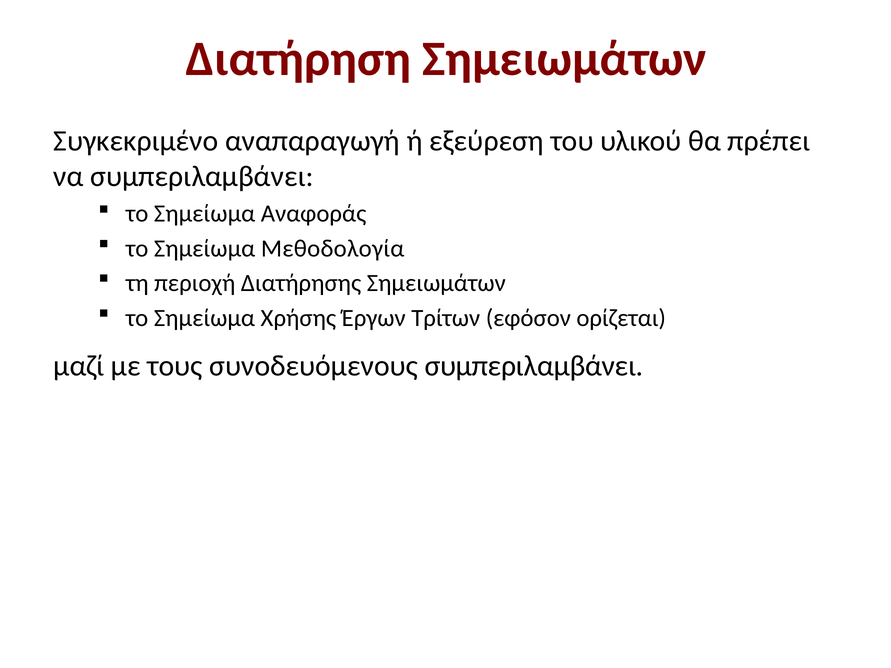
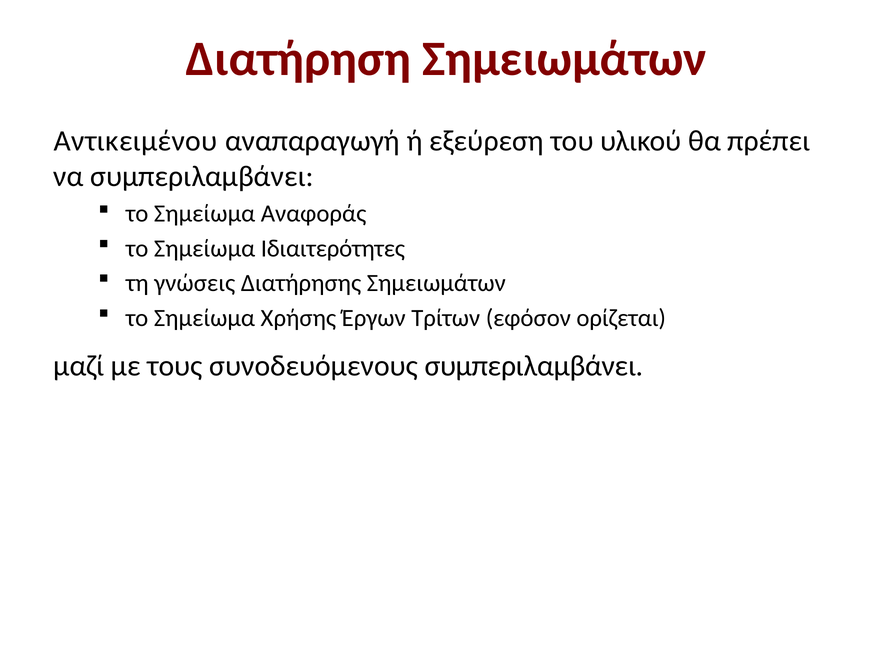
Συγκεκριμένο: Συγκεκριμένο -> Αντικειμένου
Μεθοδολογία: Μεθοδολογία -> Ιδιαιτερότητες
περιοχή: περιοχή -> γνώσεις
